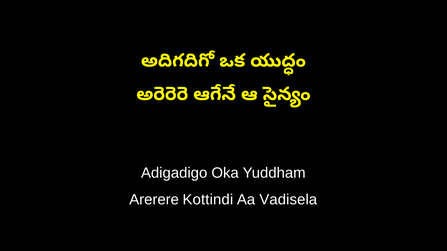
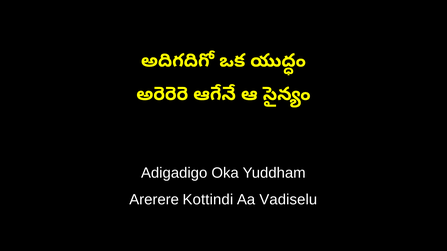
Vadisela: Vadisela -> Vadiselu
